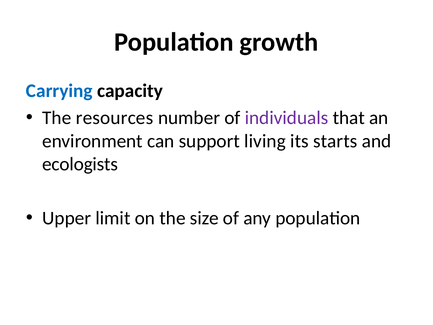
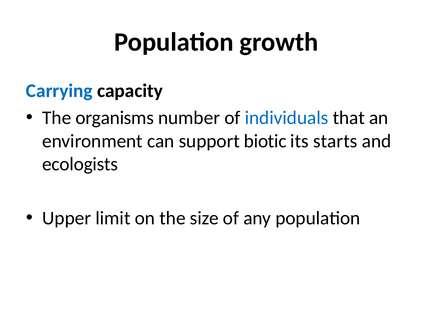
resources: resources -> organisms
individuals colour: purple -> blue
living: living -> biotic
